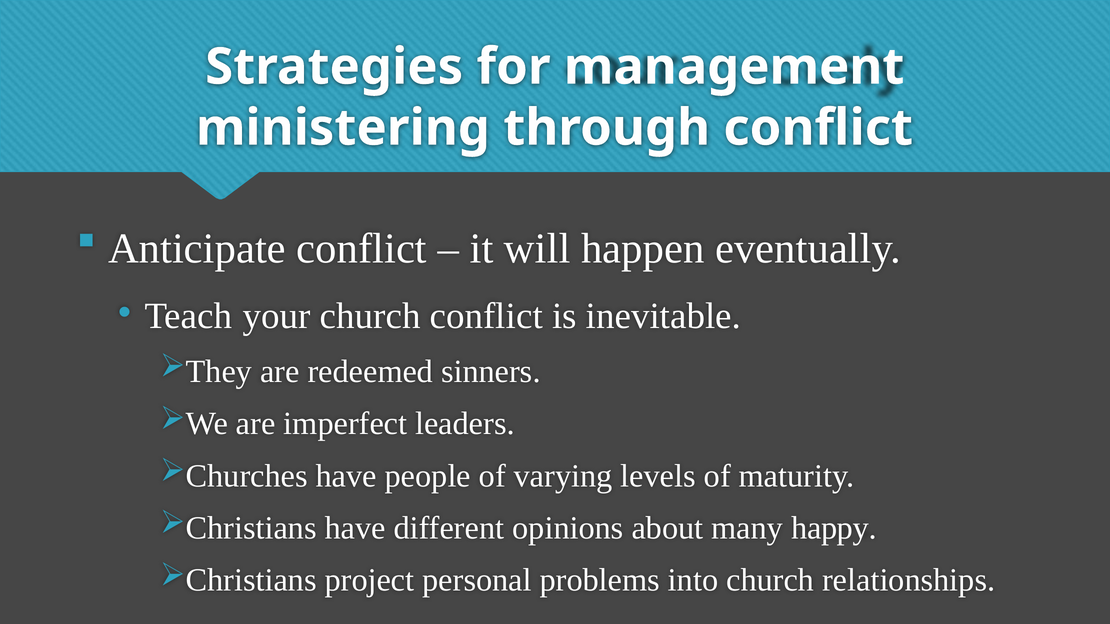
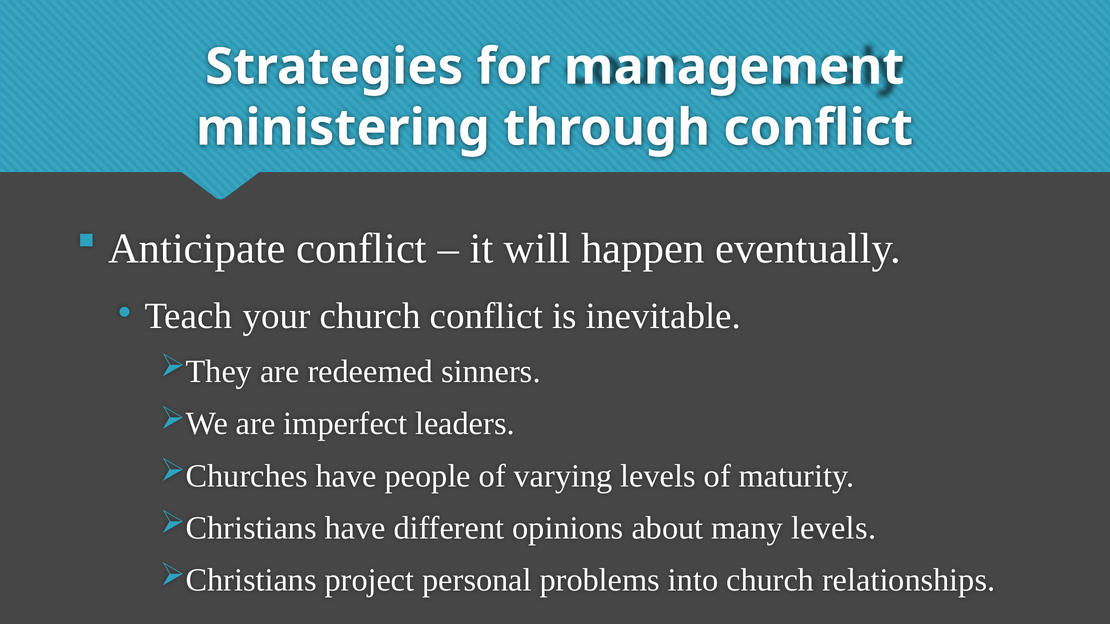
many happy: happy -> levels
